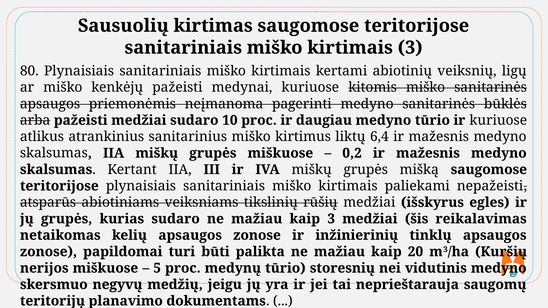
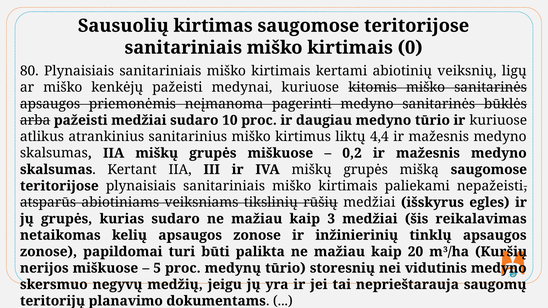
kirtimais 3: 3 -> 0
6,4: 6,4 -> 4,4
